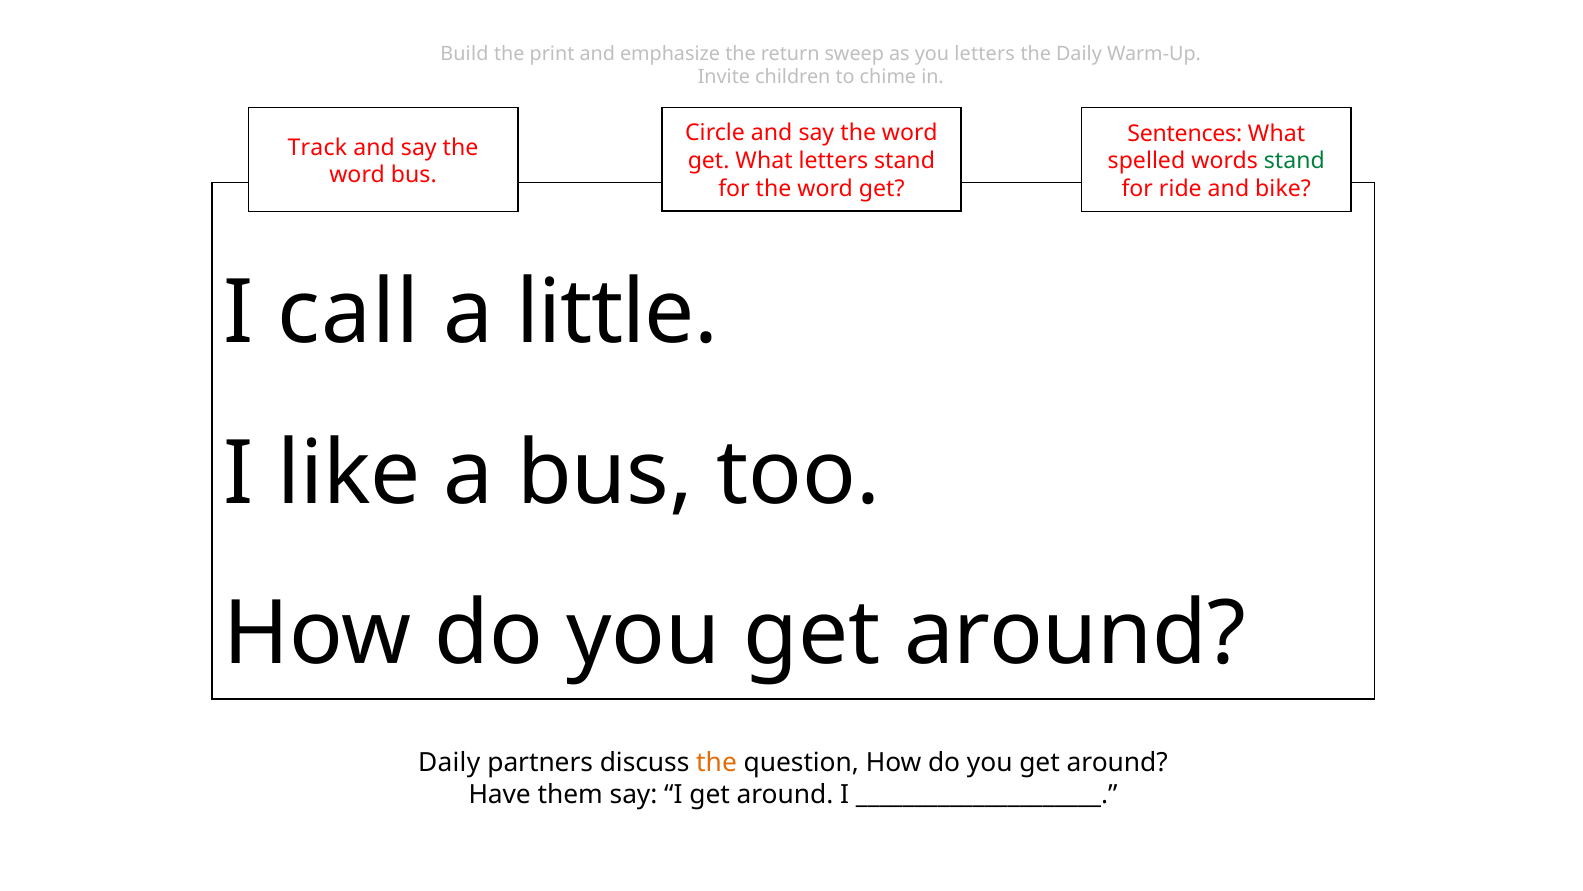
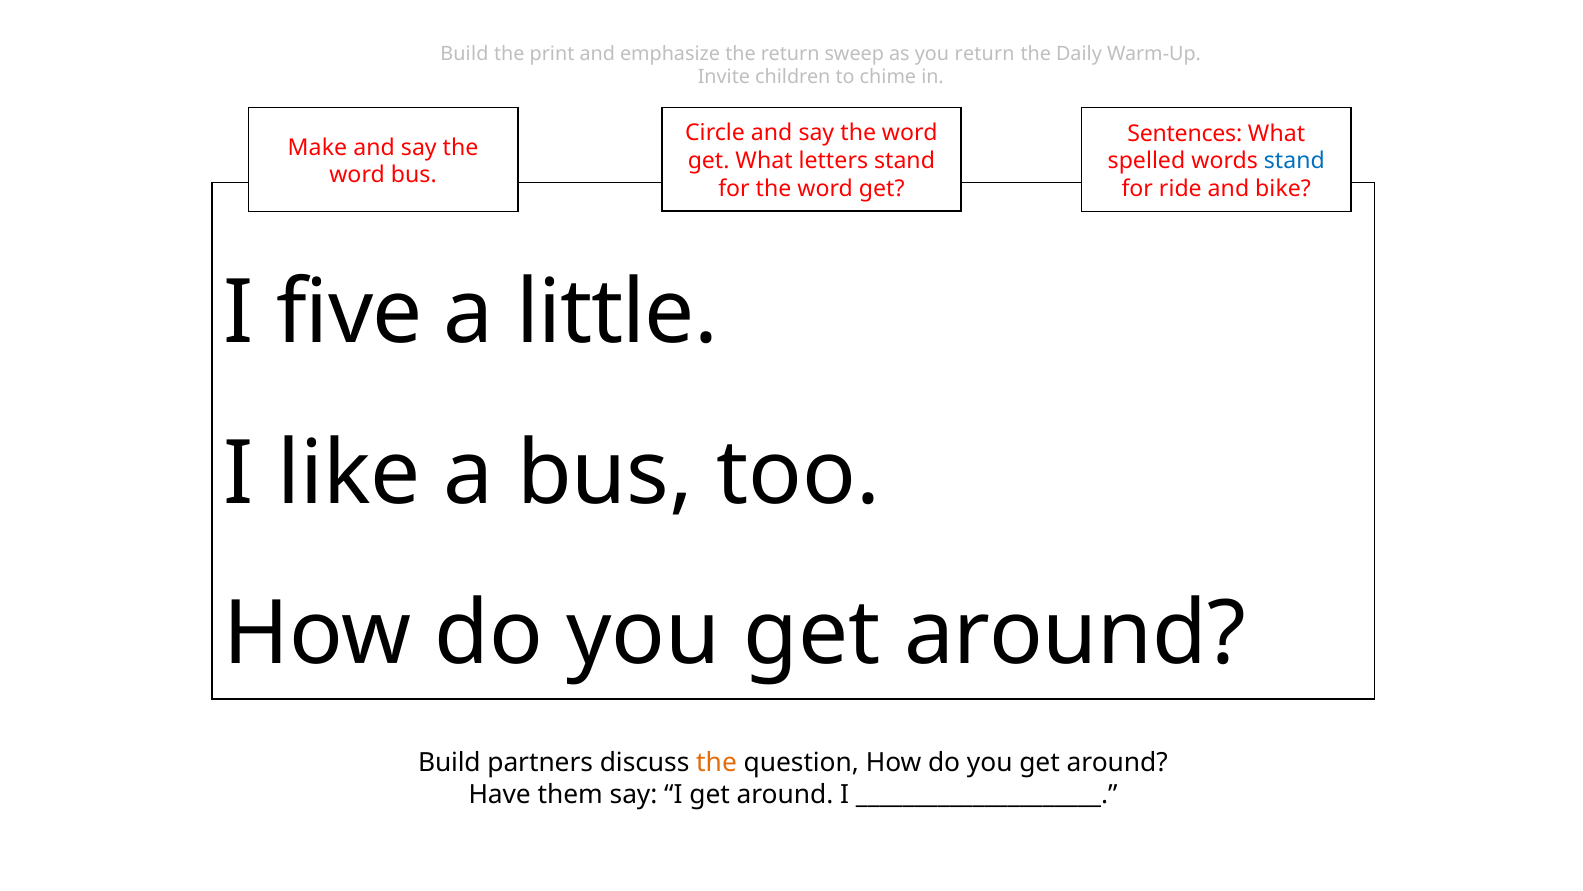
you letters: letters -> return
Track: Track -> Make
stand at (1294, 161) colour: green -> blue
call: call -> five
Daily at (449, 762): Daily -> Build
